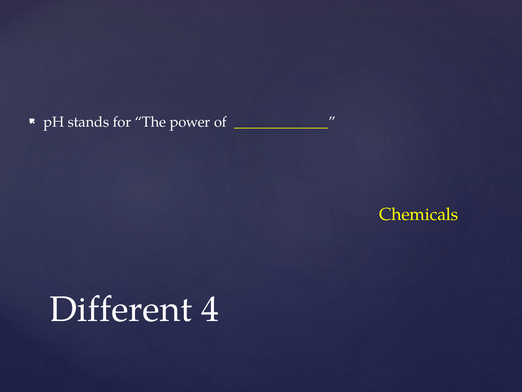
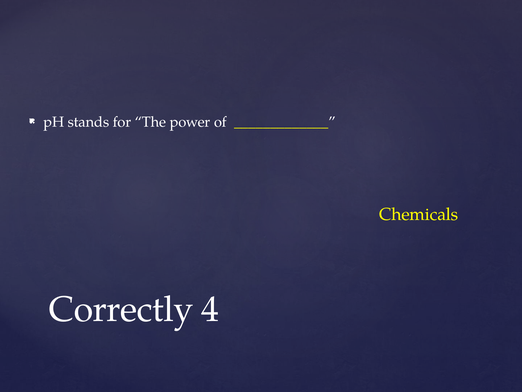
Different: Different -> Correctly
